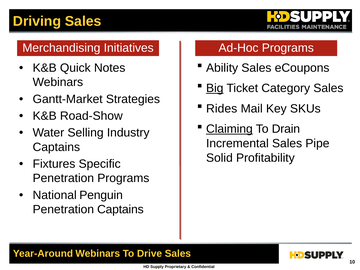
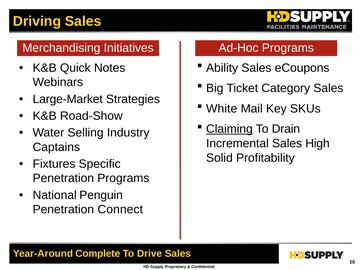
Big underline: present -> none
Gantt-Market: Gantt-Market -> Large-Market
Rides: Rides -> White
Pipe: Pipe -> High
Penetration Captains: Captains -> Connect
Year-Around Webinars: Webinars -> Complete
